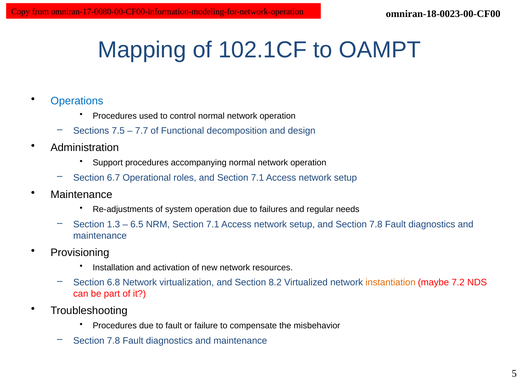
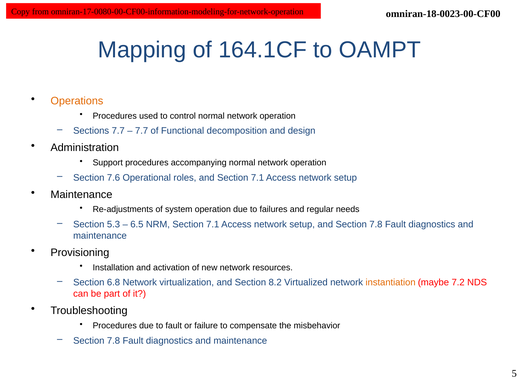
102.1CF: 102.1CF -> 164.1CF
Operations colour: blue -> orange
Sections 7.5: 7.5 -> 7.7
6.7: 6.7 -> 7.6
1.3: 1.3 -> 5.3
